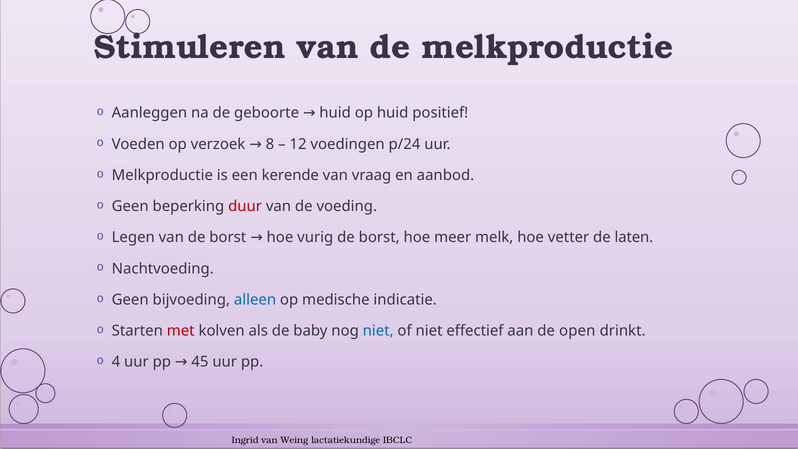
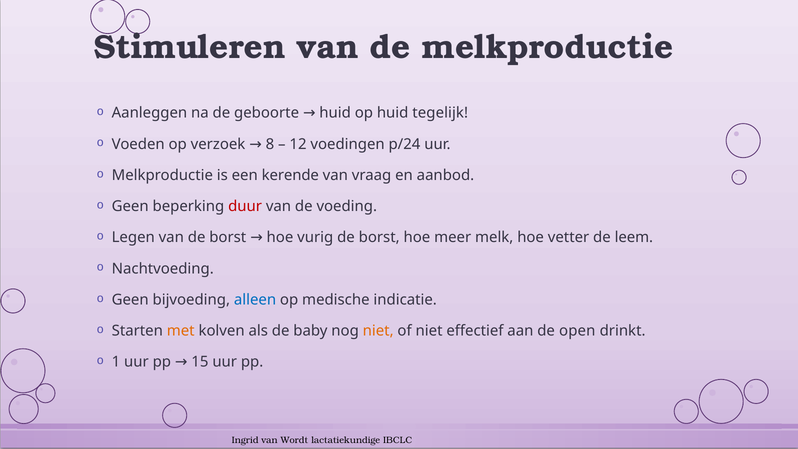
positief: positief -> tegelijk
laten: laten -> leem
met colour: red -> orange
niet at (378, 331) colour: blue -> orange
4: 4 -> 1
45: 45 -> 15
Weing: Weing -> Wordt
